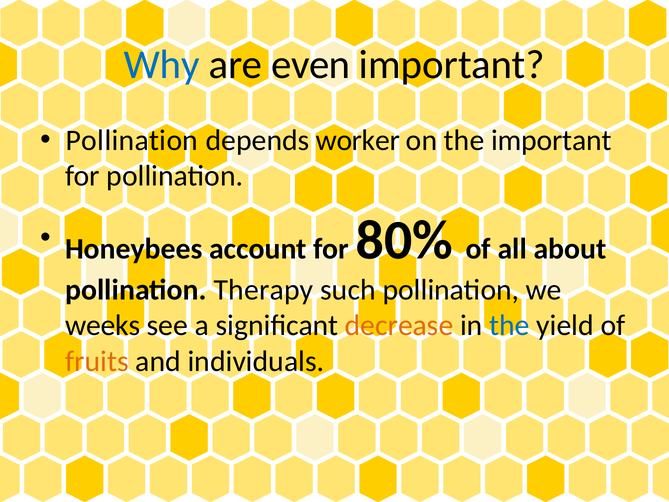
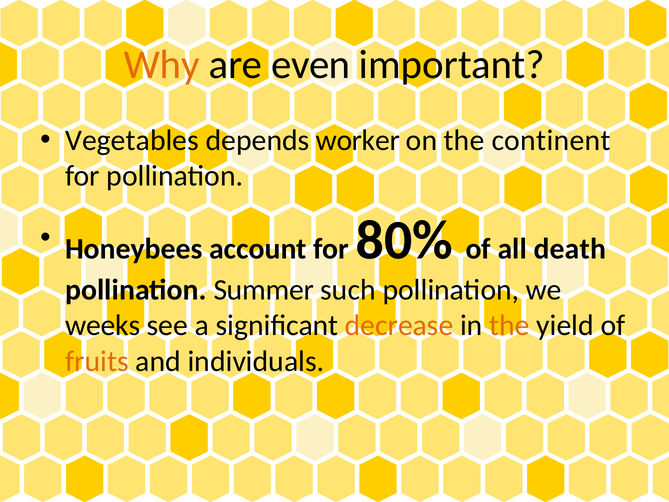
Why colour: blue -> orange
Pollination at (132, 140): Pollination -> Vegetables
the important: important -> continent
about: about -> death
Therapy: Therapy -> Summer
the at (509, 325) colour: blue -> orange
